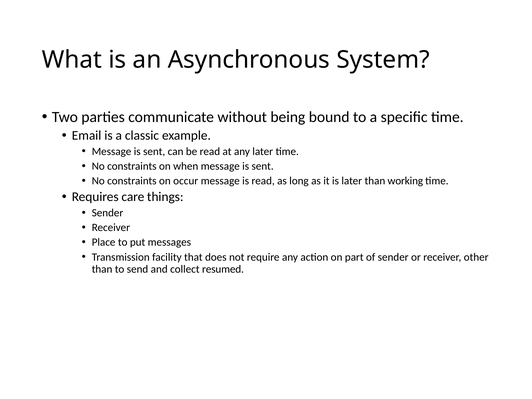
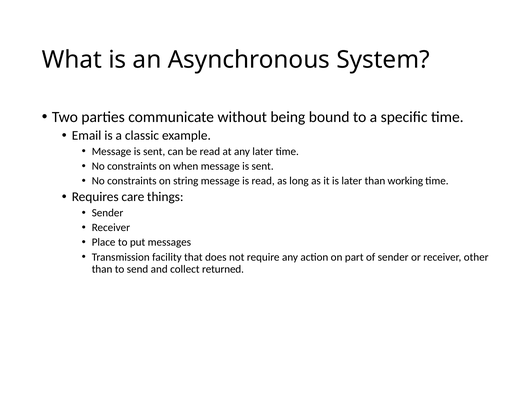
occur: occur -> string
resumed: resumed -> returned
